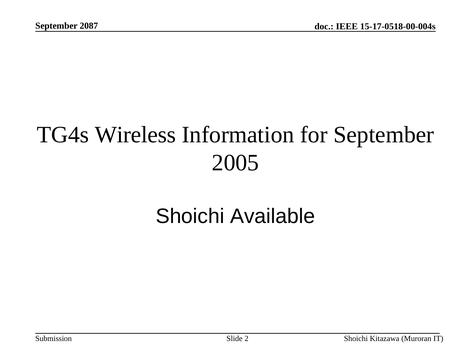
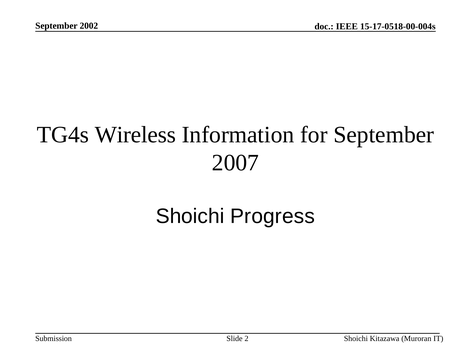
2087: 2087 -> 2002
2005: 2005 -> 2007
Available: Available -> Progress
